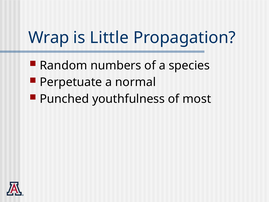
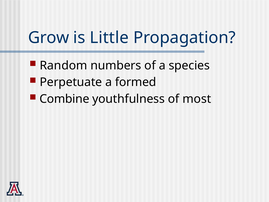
Wrap: Wrap -> Grow
normal: normal -> formed
Punched: Punched -> Combine
